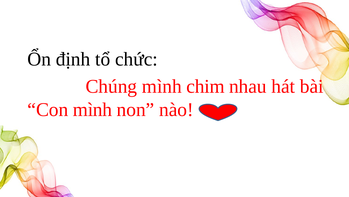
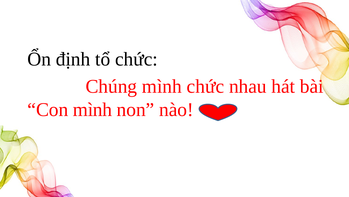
mình chim: chim -> chức
